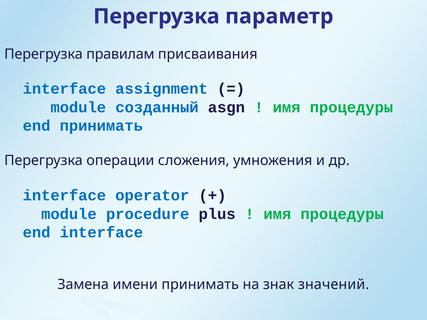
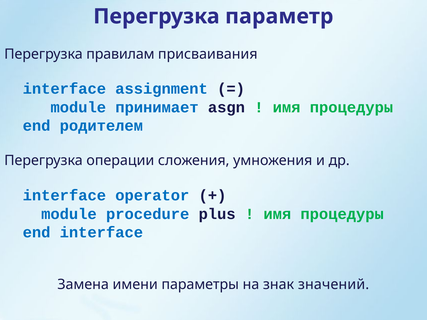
созданный: созданный -> принимает
end принимать: принимать -> родителем
имени принимать: принимать -> параметры
